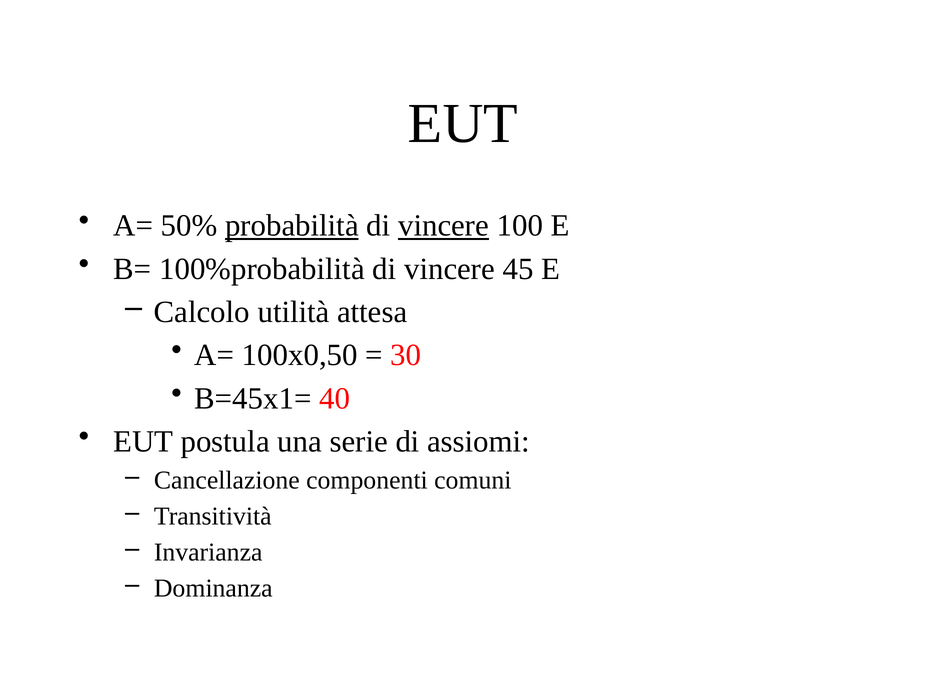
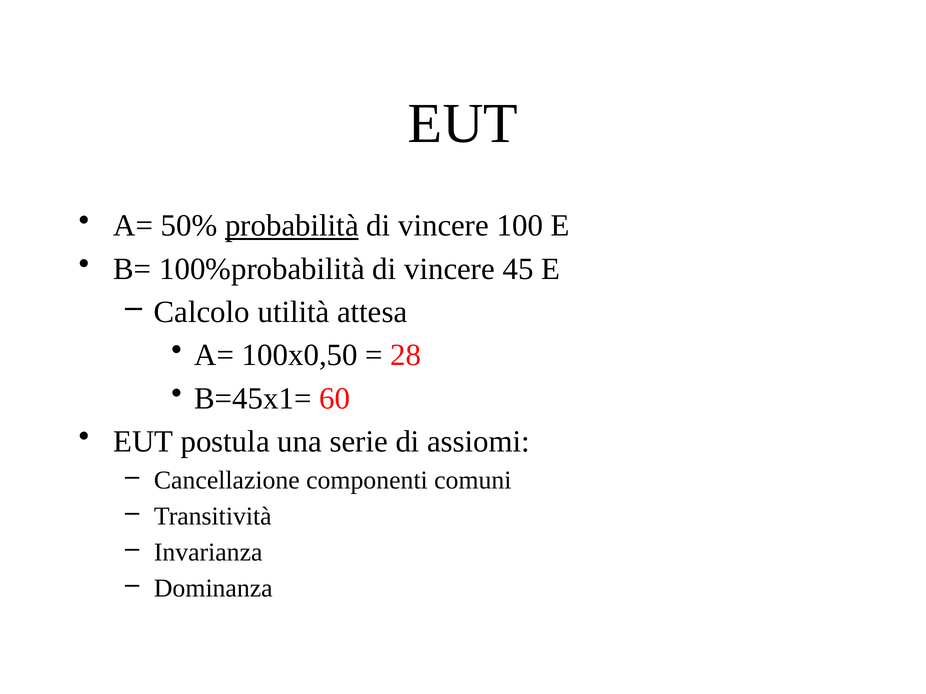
vincere at (444, 226) underline: present -> none
30: 30 -> 28
40: 40 -> 60
